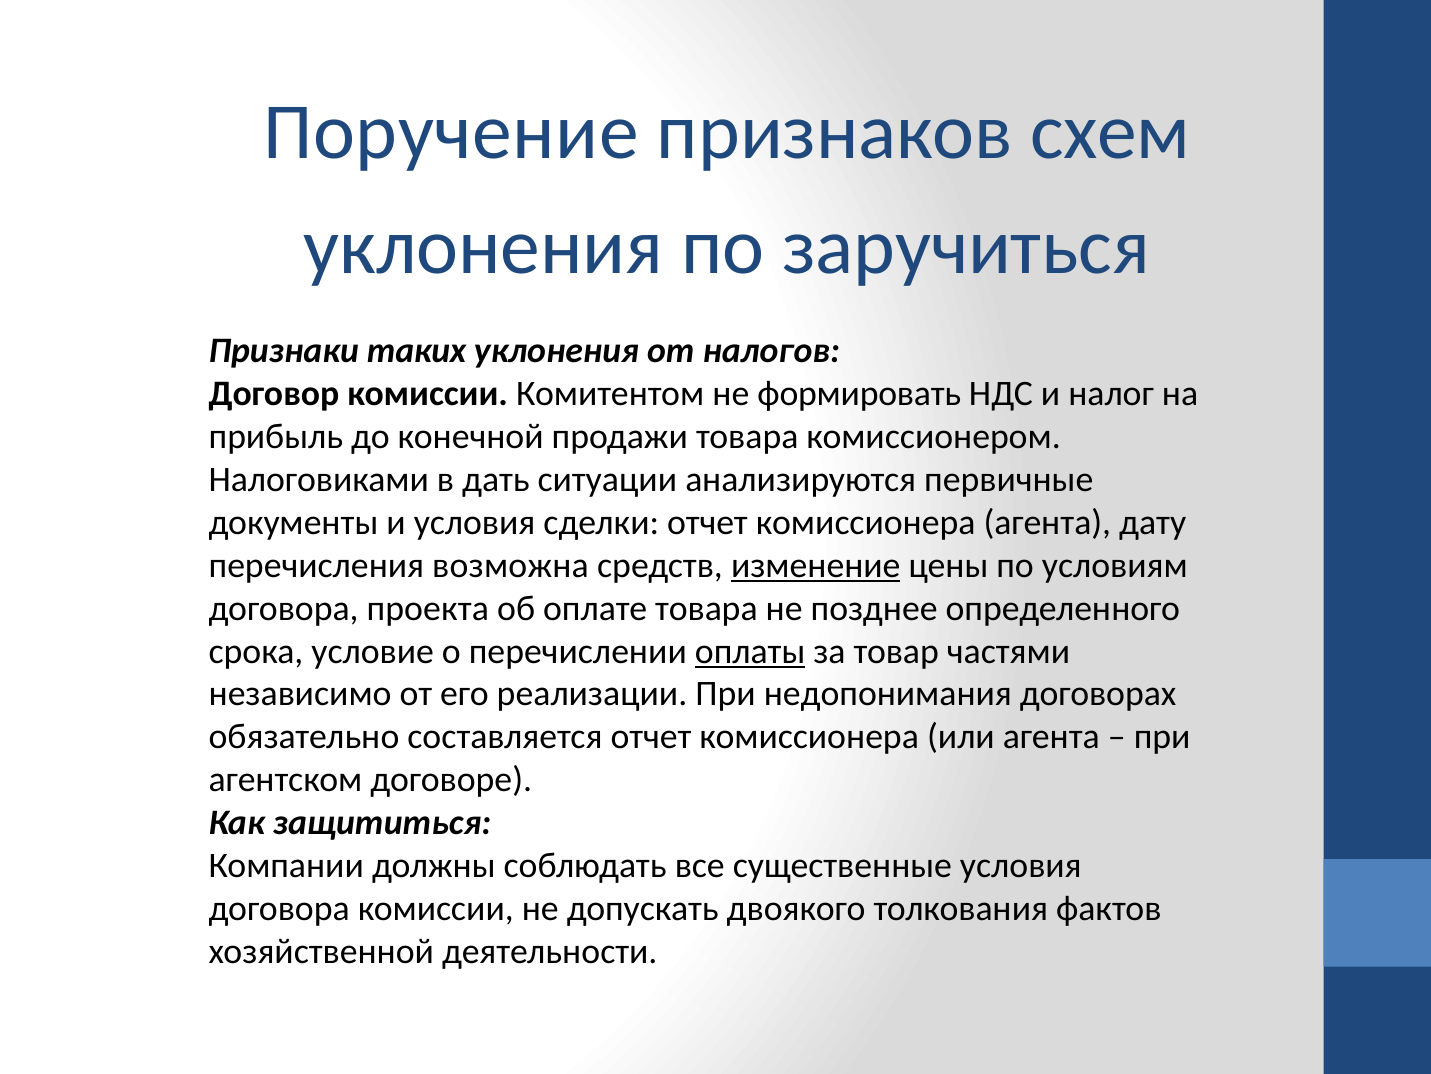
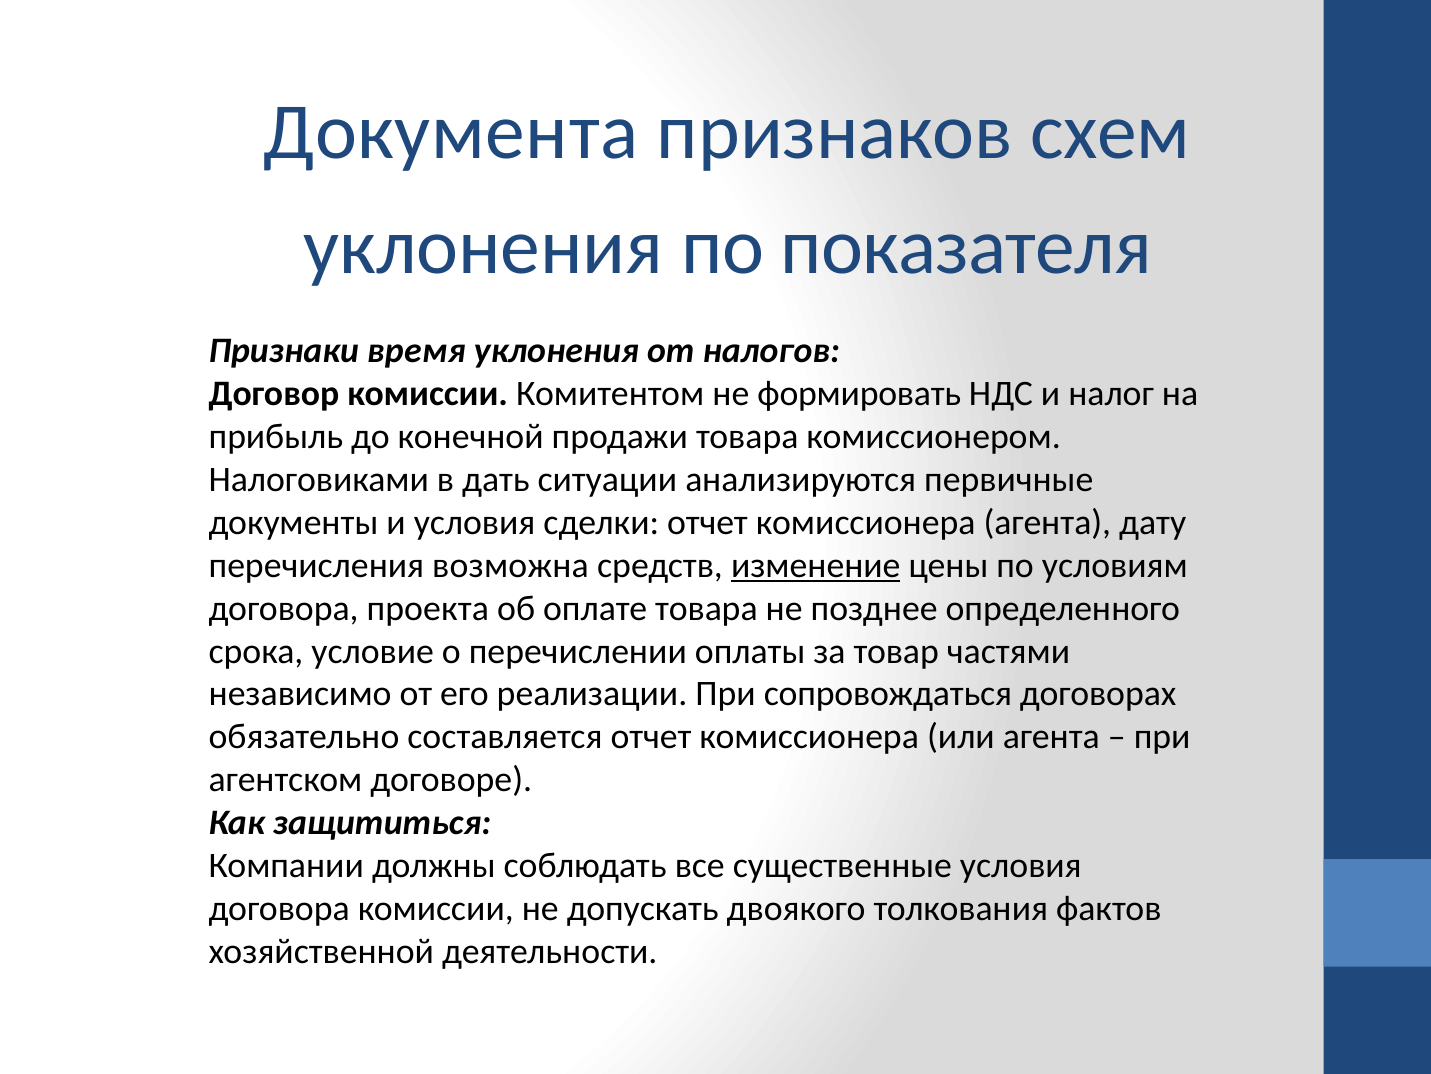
Поручение: Поручение -> Документа
заручиться: заручиться -> показателя
таких: таких -> время
оплаты underline: present -> none
недопонимания: недопонимания -> сопровождаться
